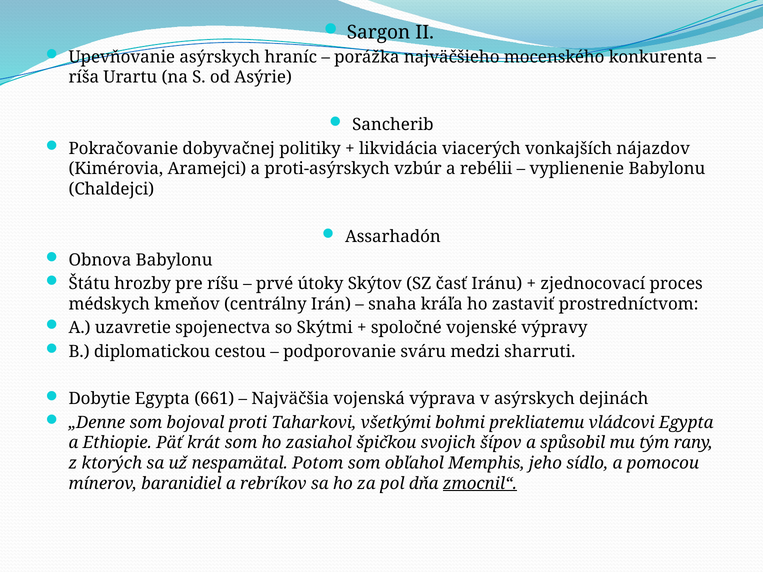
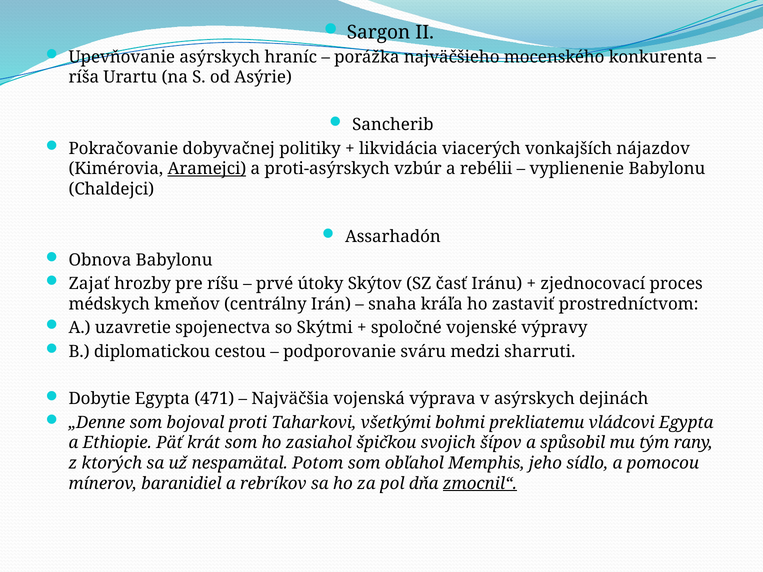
Aramejci underline: none -> present
Štátu: Štátu -> Zajať
661: 661 -> 471
